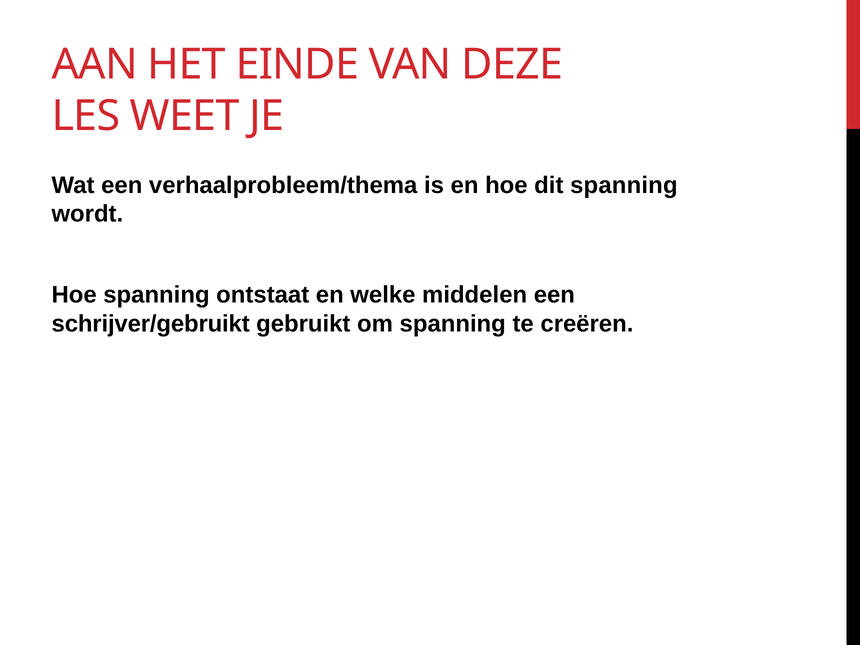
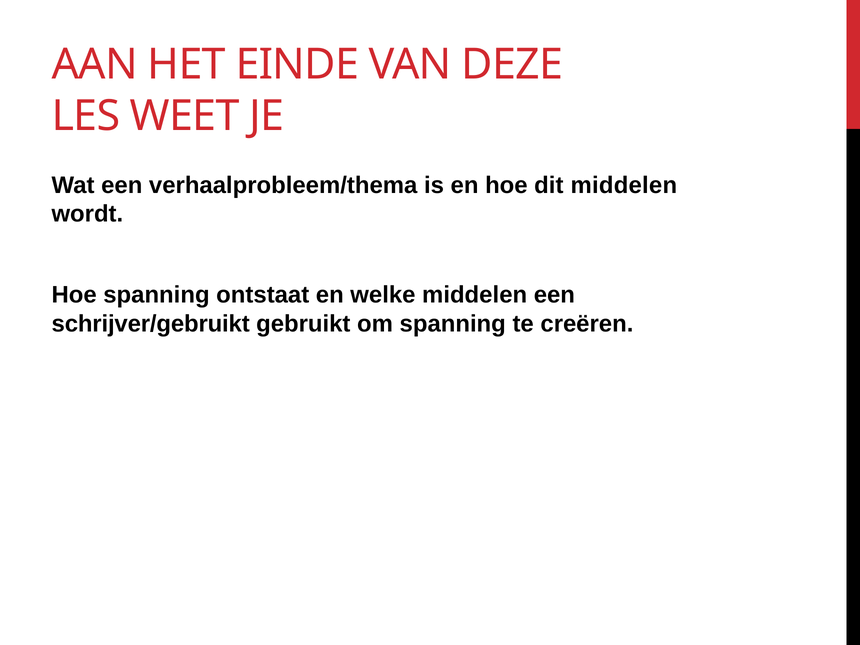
dit spanning: spanning -> middelen
